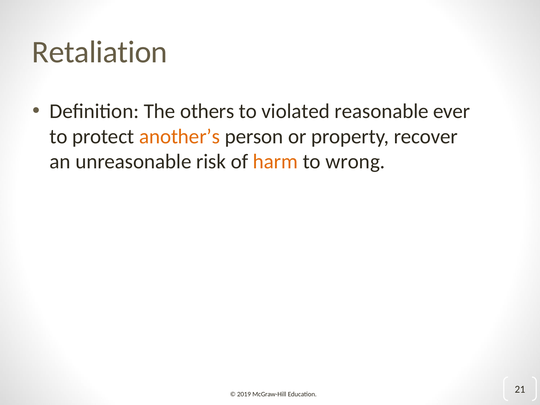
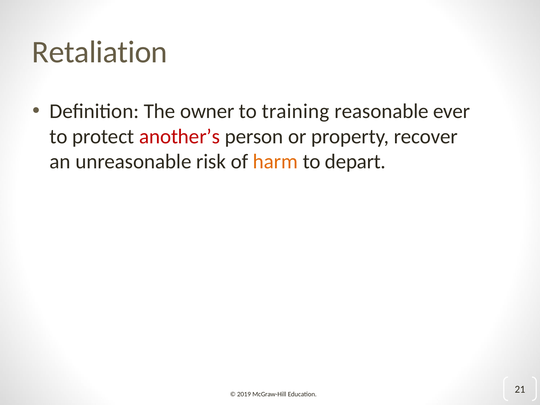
others: others -> owner
violated: violated -> training
another’s colour: orange -> red
wrong: wrong -> depart
